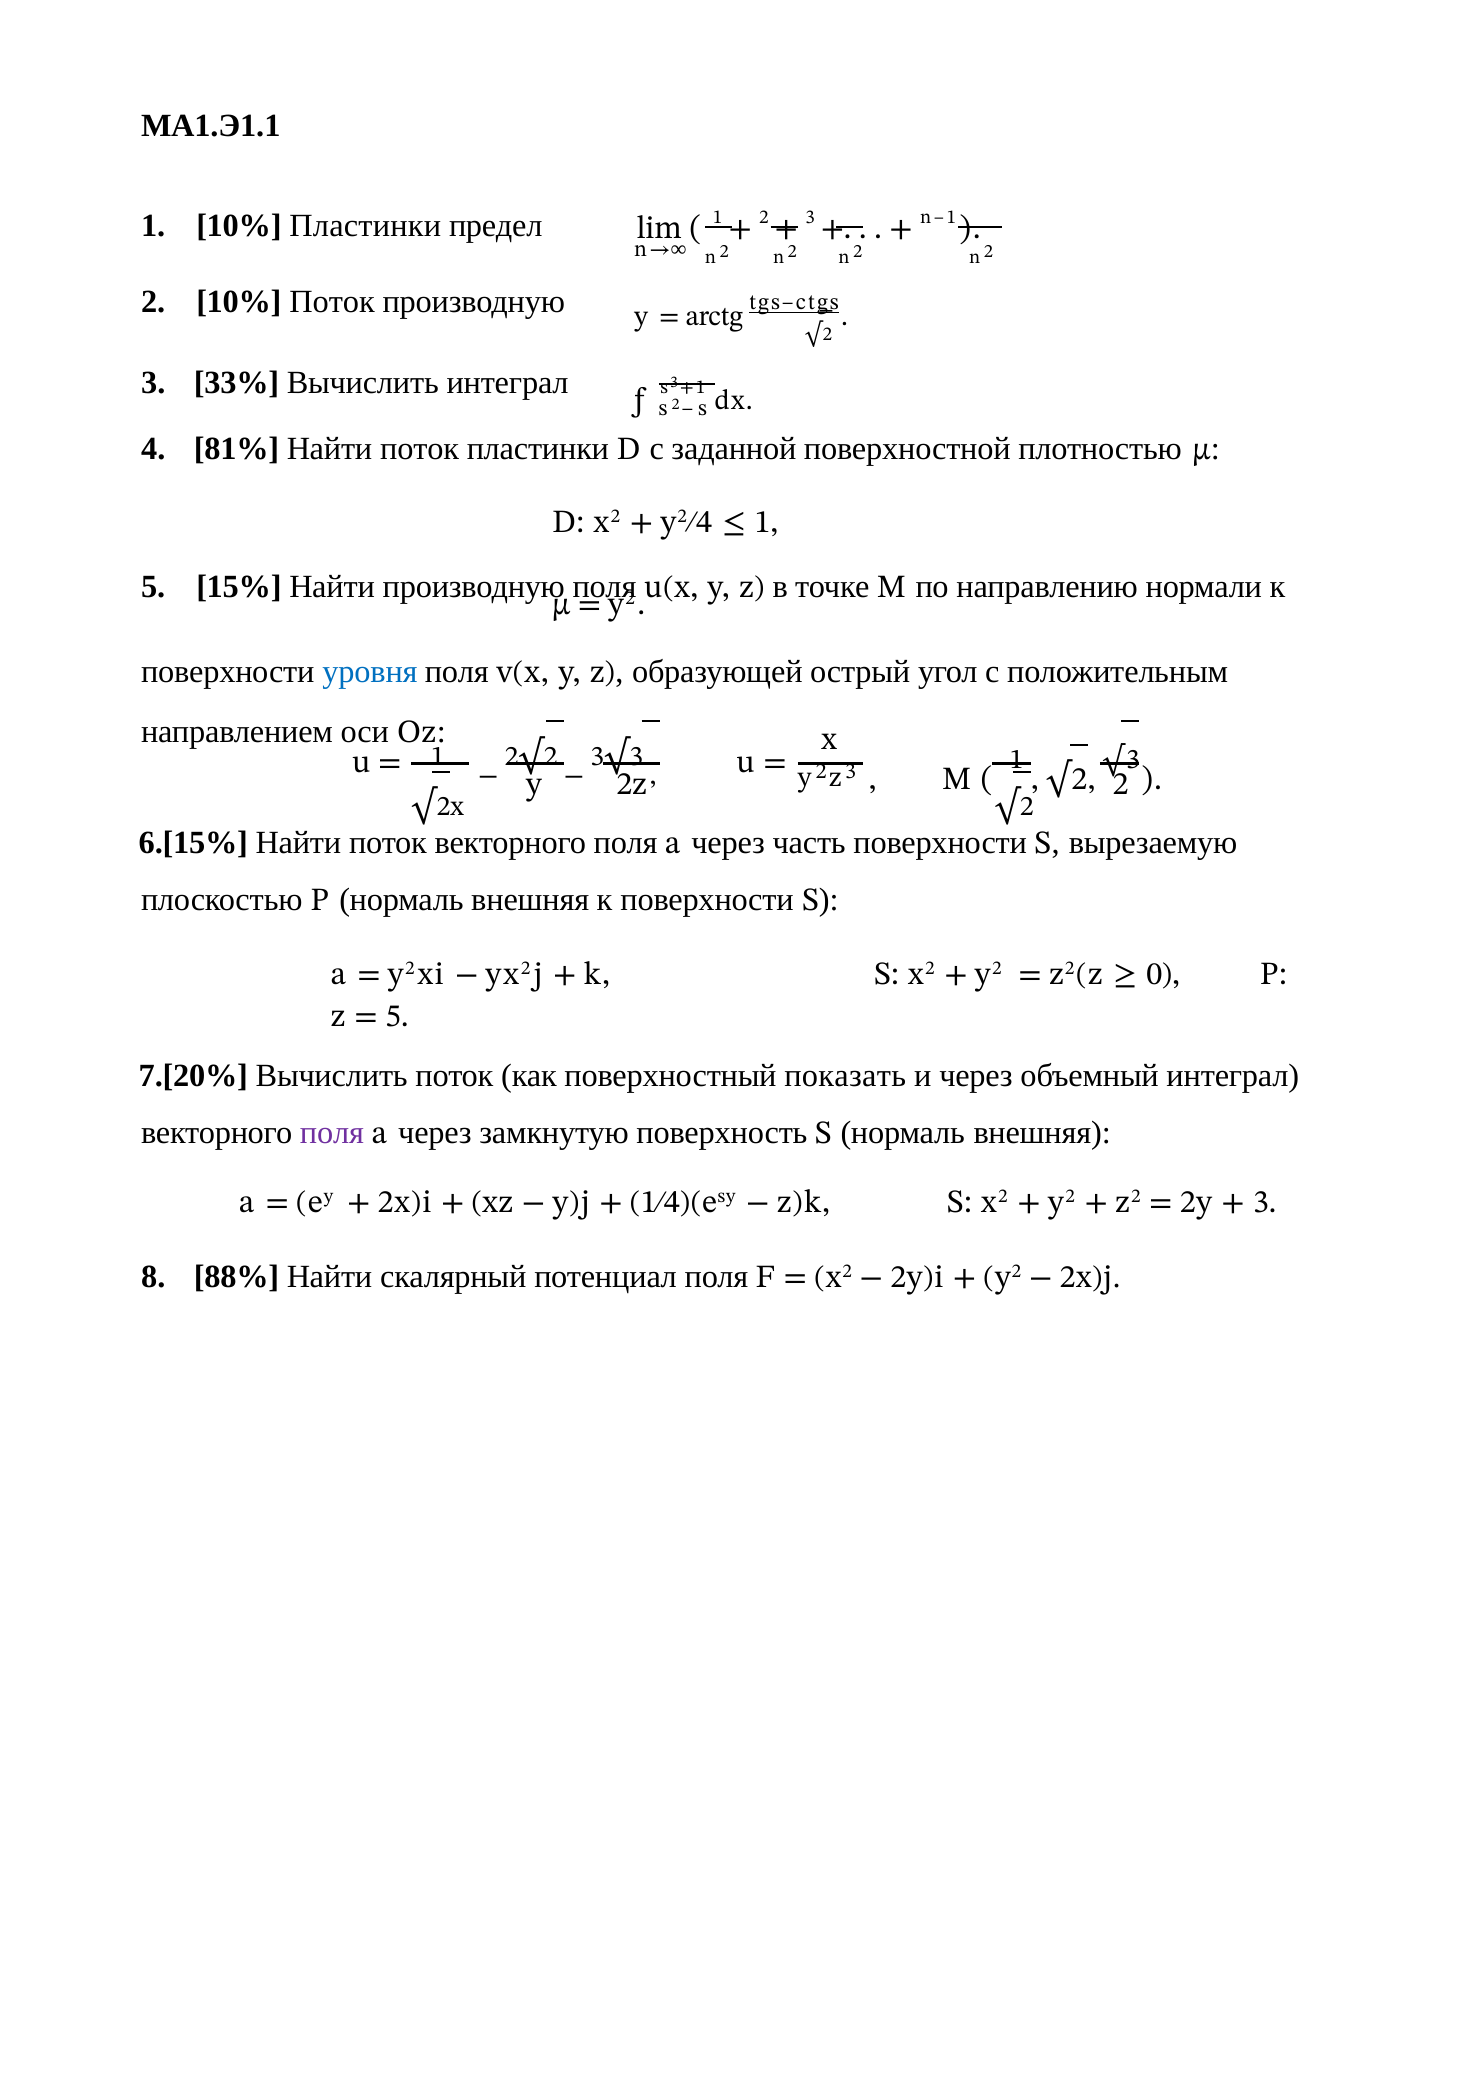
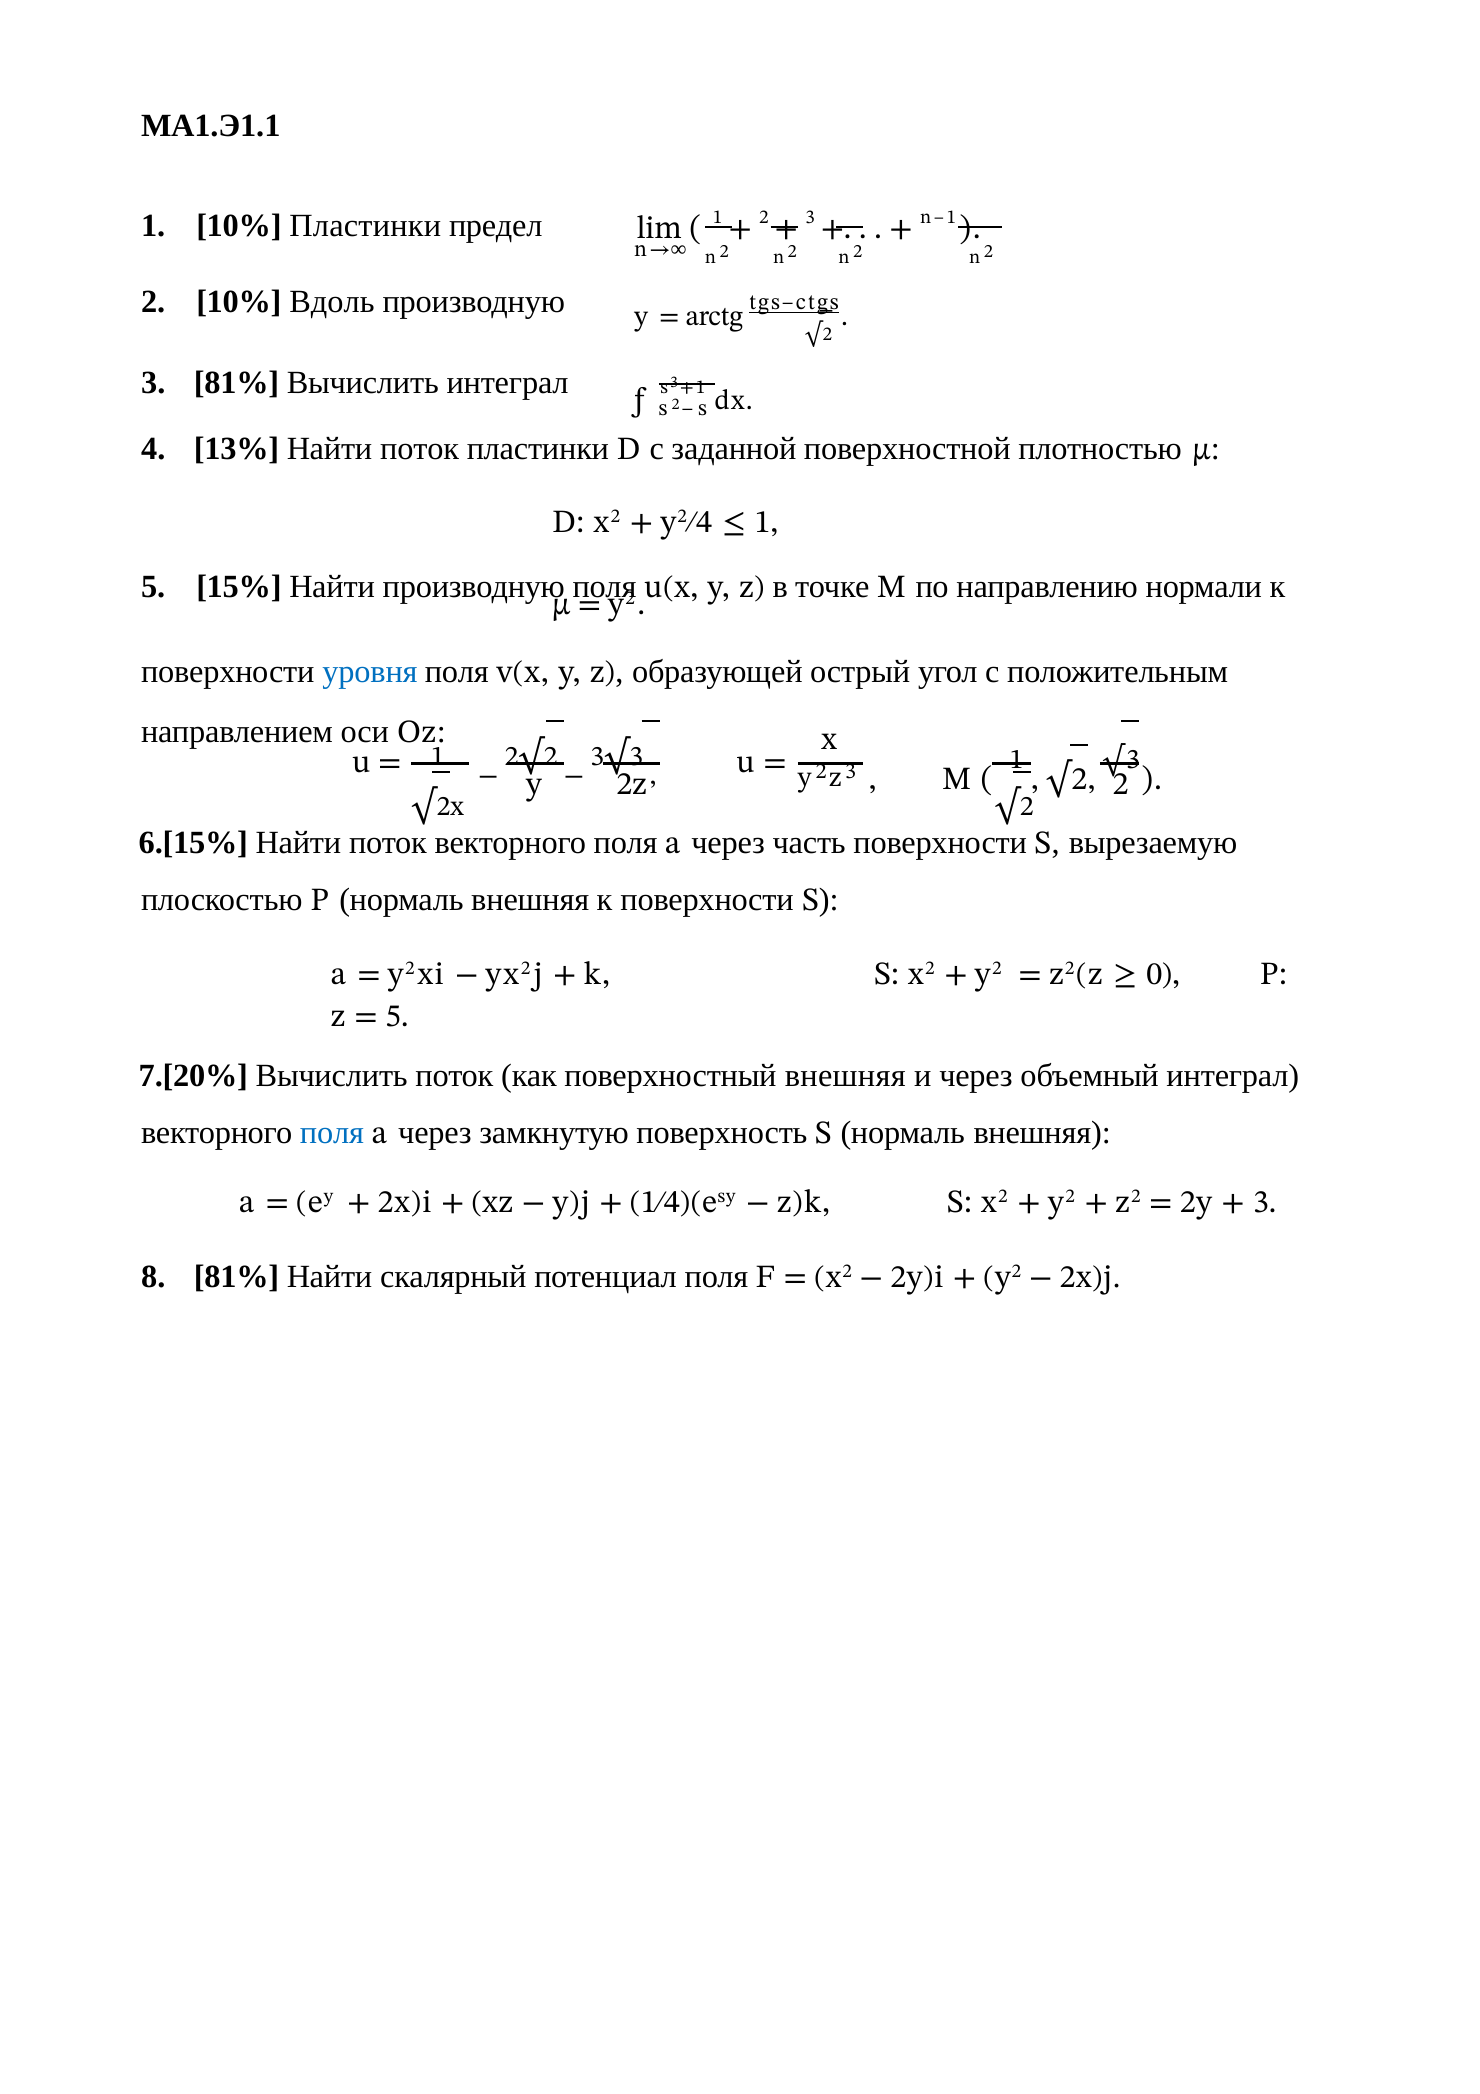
10% Поток: Поток -> Вдоль
3 33%: 33% -> 81%
81%: 81% -> 13%
поверхностный показать: показать -> внешняя
поля at (332, 1133) colour: purple -> blue
88% at (237, 1277): 88% -> 81%
